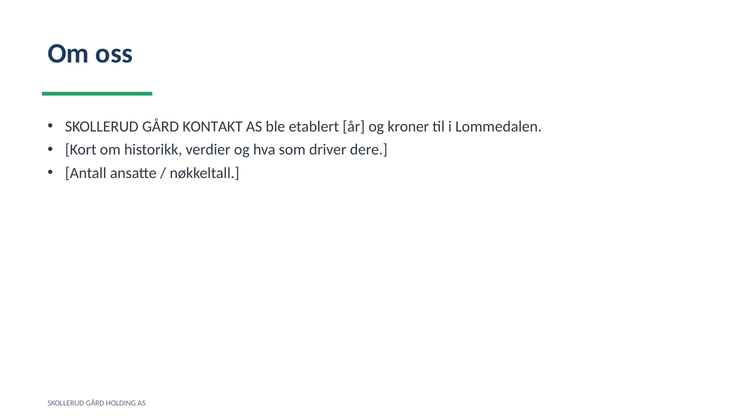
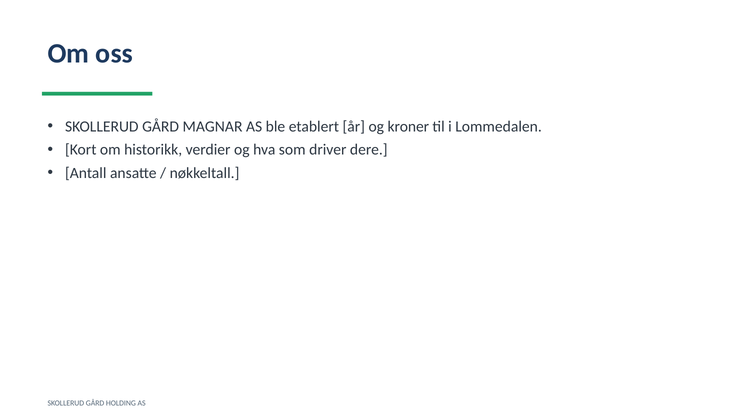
KONTAKT: KONTAKT -> MAGNAR
